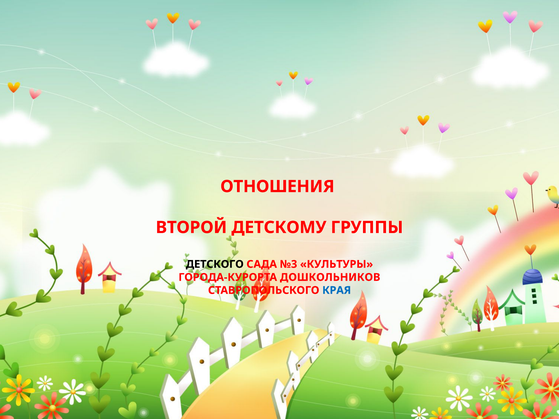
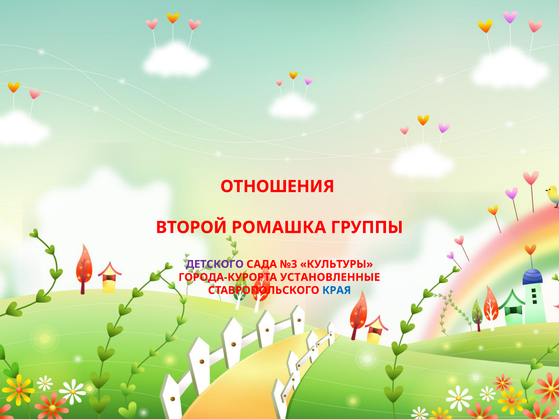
ДЕТСКОМУ: ДЕТСКОМУ -> РОМАШКА
ДЕТСКОГО colour: black -> purple
ДОШКОЛЬНИКОВ: ДОШКОЛЬНИКОВ -> УСТАНОВЛЕННЫЕ
